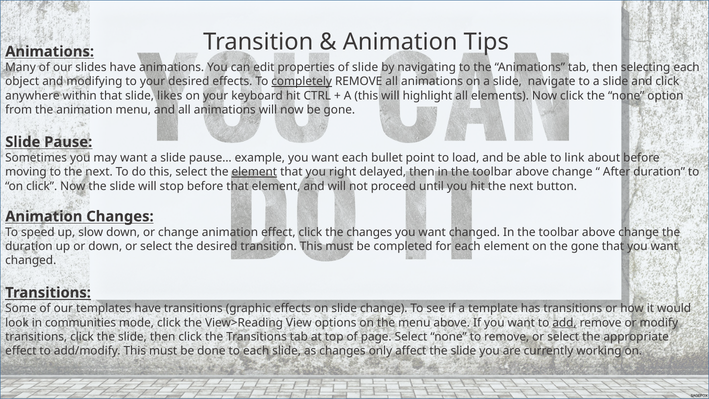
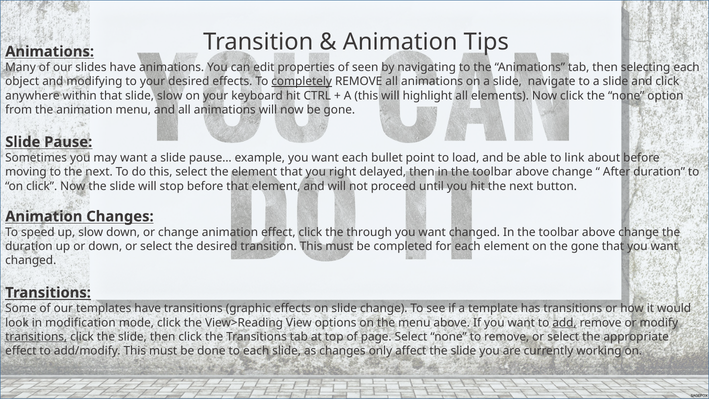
of slide: slide -> seen
slide likes: likes -> slow
element at (254, 172) underline: present -> none
the changes: changes -> through
communities: communities -> modification
transitions at (36, 337) underline: none -> present
